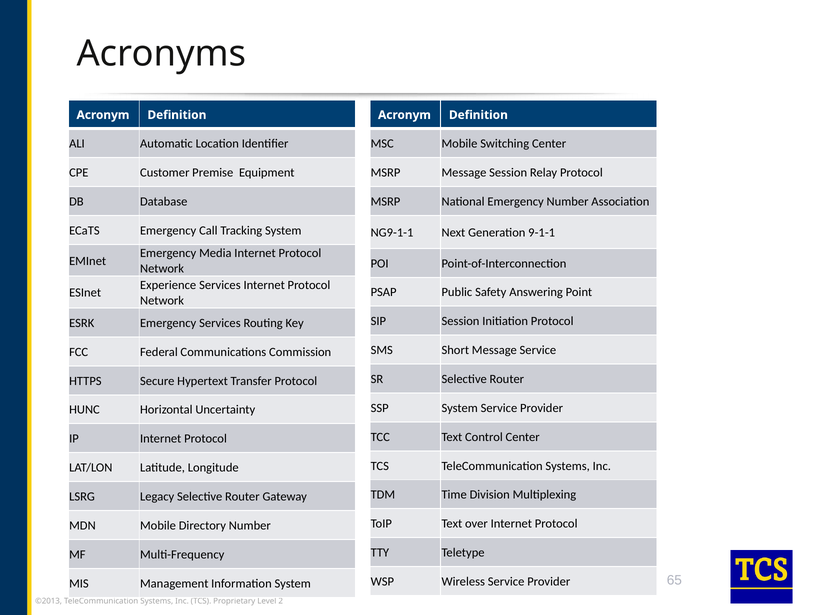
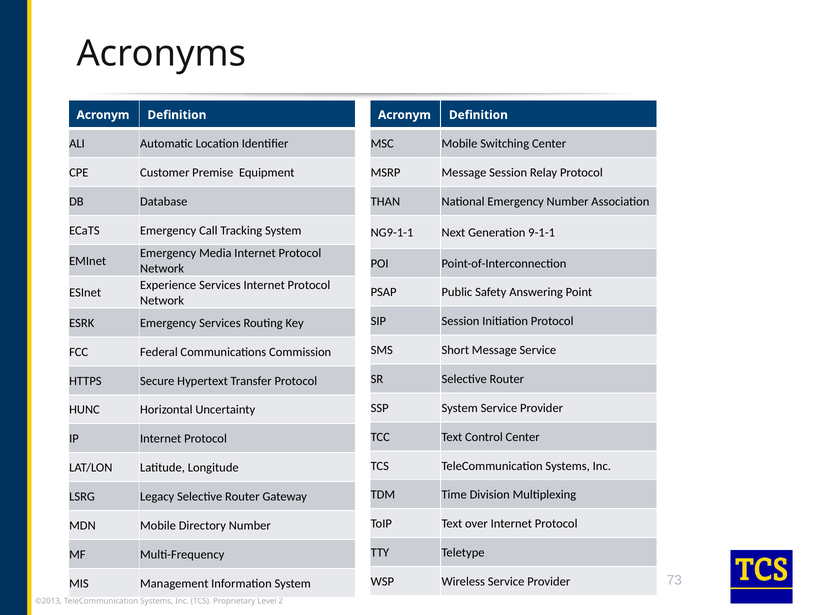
MSRP at (385, 202): MSRP -> THAN
65: 65 -> 73
